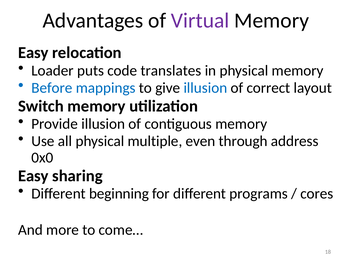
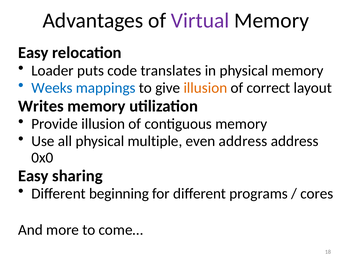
Before: Before -> Weeks
illusion at (205, 88) colour: blue -> orange
Switch: Switch -> Writes
even through: through -> address
